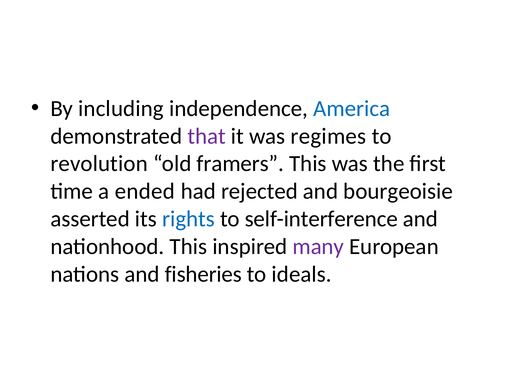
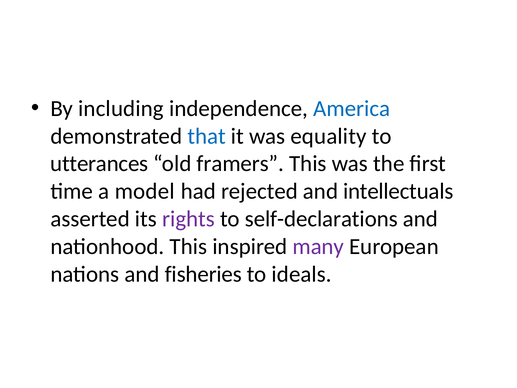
that colour: purple -> blue
regimes: regimes -> equality
revolution: revolution -> utterances
ended: ended -> model
bourgeoisie: bourgeoisie -> intellectuals
rights colour: blue -> purple
self-interference: self-interference -> self-declarations
